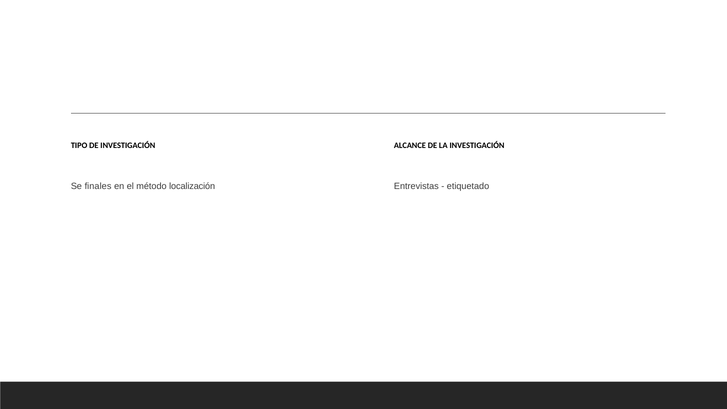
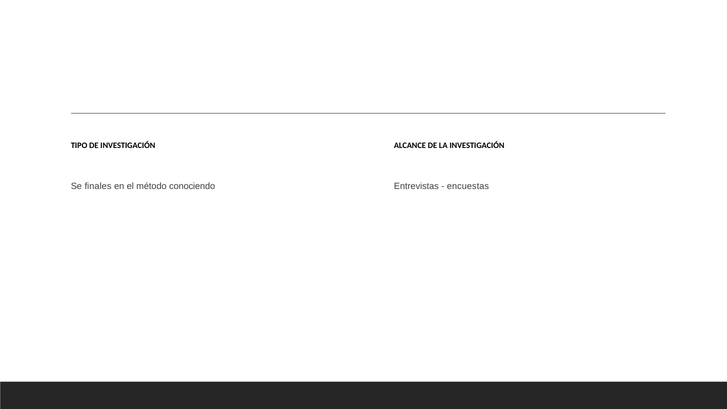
localización: localización -> conociendo
etiquetado: etiquetado -> encuestas
